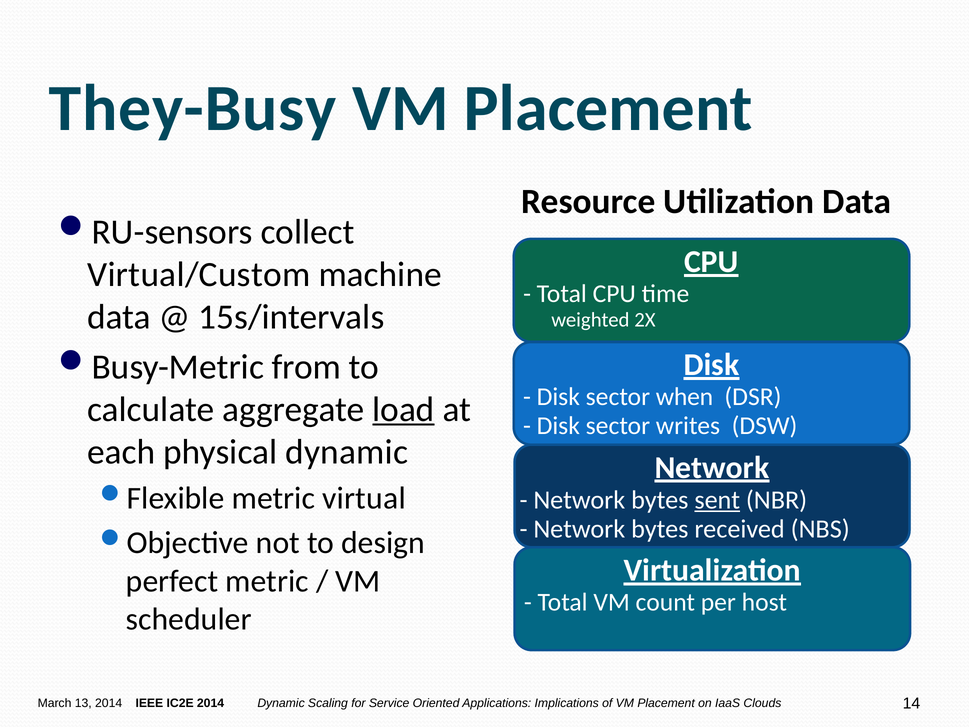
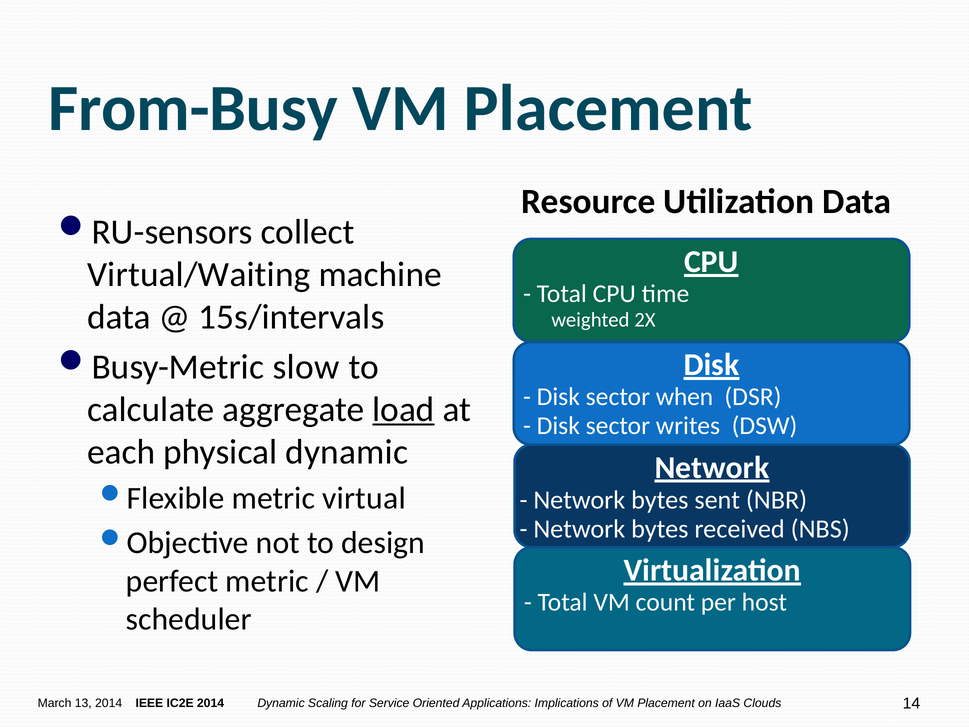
They-Busy: They-Busy -> From-Busy
Virtual/Custom: Virtual/Custom -> Virtual/Waiting
from: from -> slow
sent underline: present -> none
